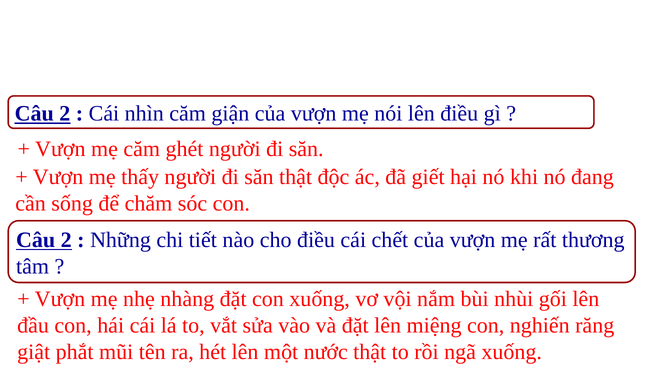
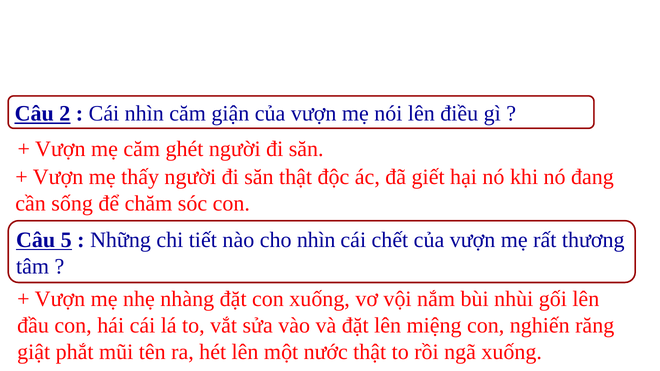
2 at (66, 240): 2 -> 5
cho điều: điều -> nhìn
